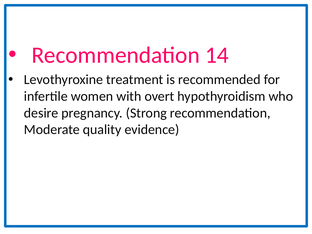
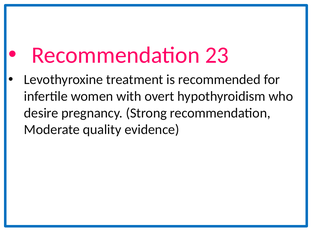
14: 14 -> 23
